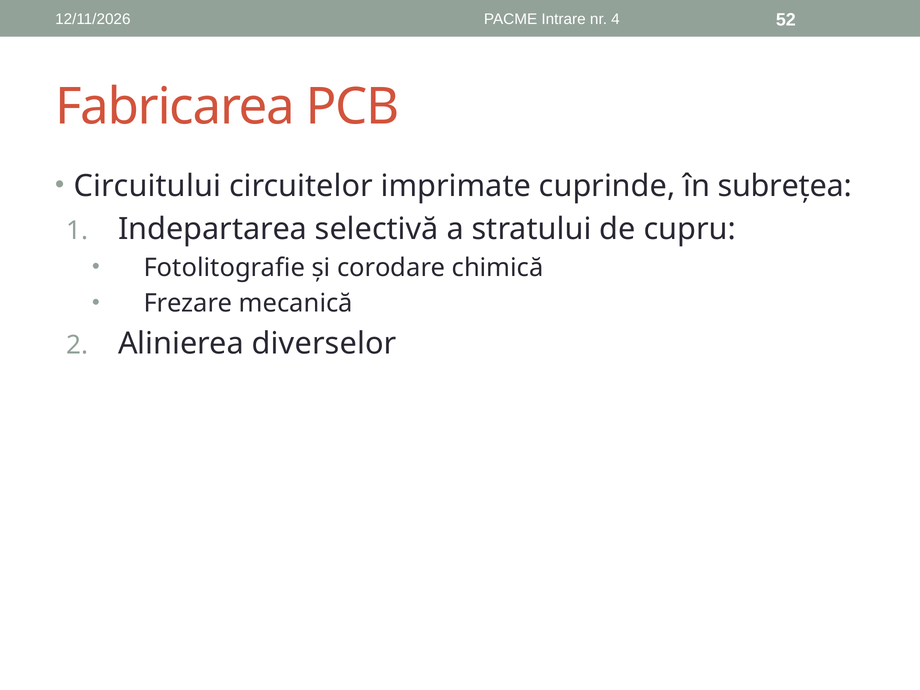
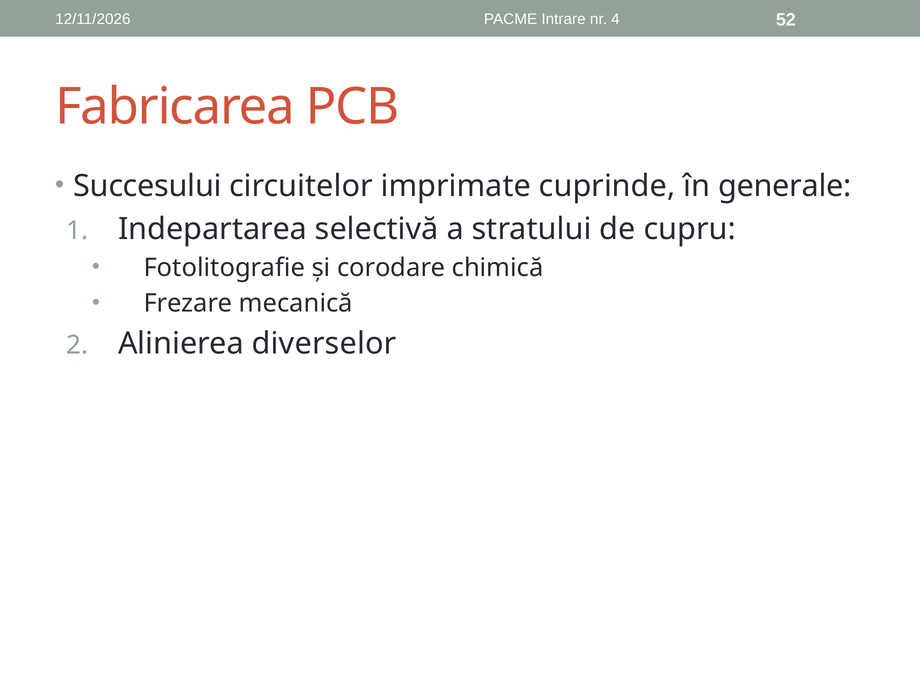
Circuitului: Circuitului -> Succesului
subrețea: subrețea -> generale
